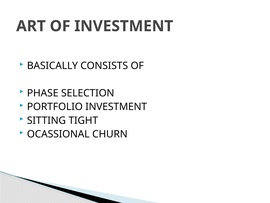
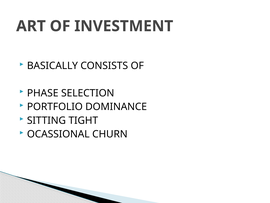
PORTFOLIO INVESTMENT: INVESTMENT -> DOMINANCE
